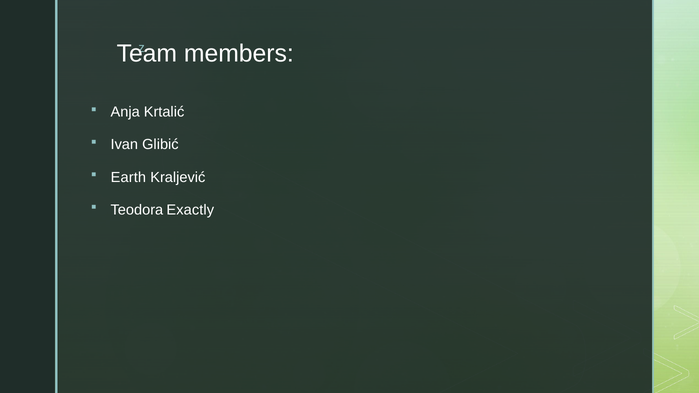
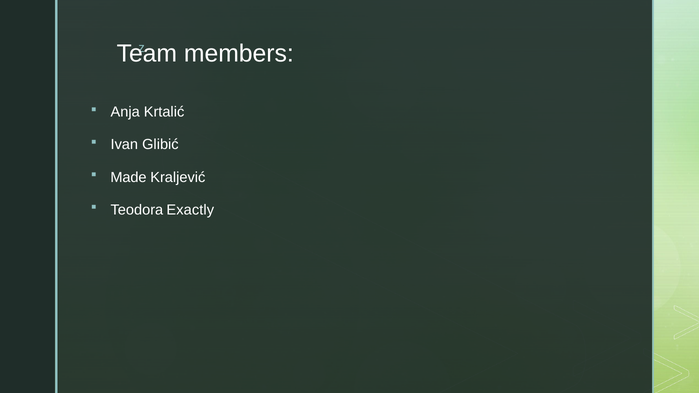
Earth: Earth -> Made
